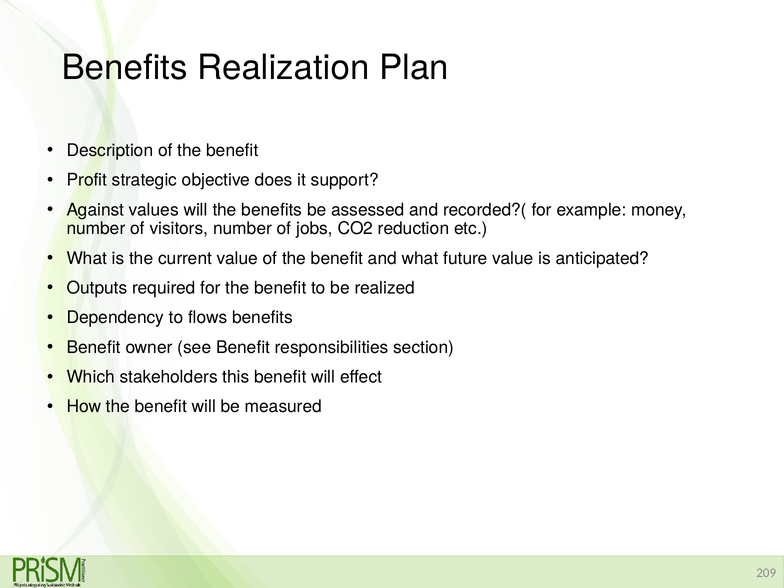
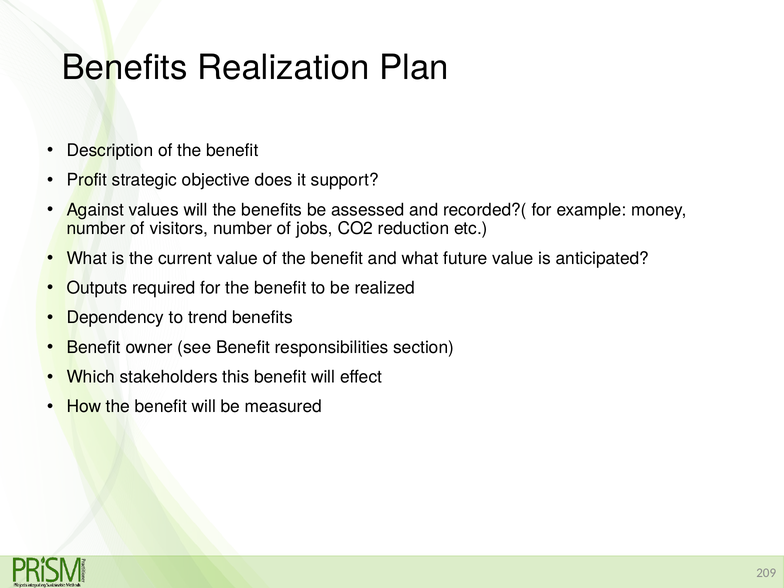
flows: flows -> trend
